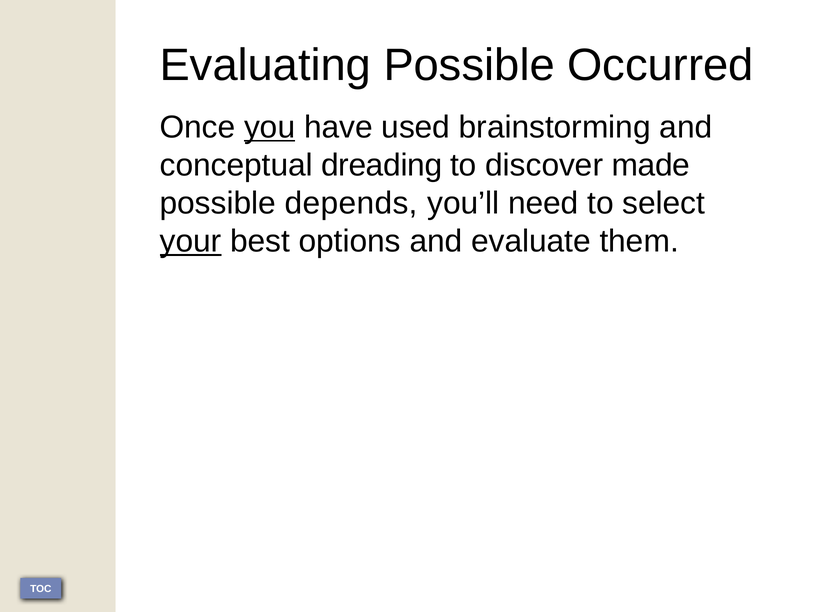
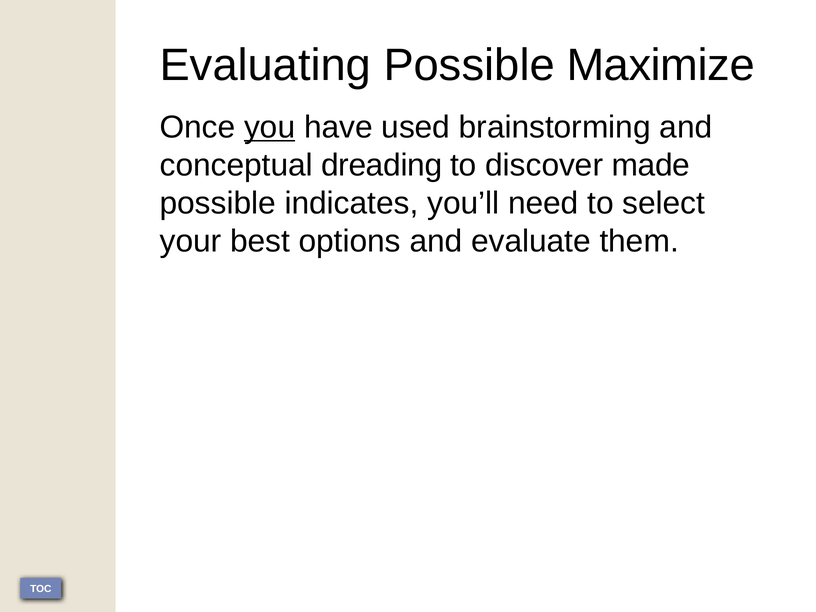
Occurred: Occurred -> Maximize
depends: depends -> indicates
your underline: present -> none
